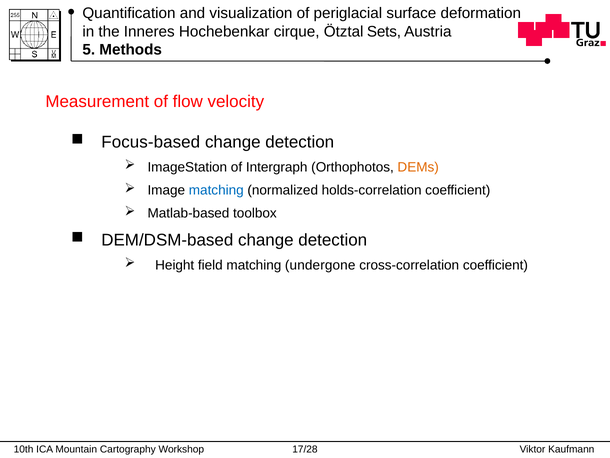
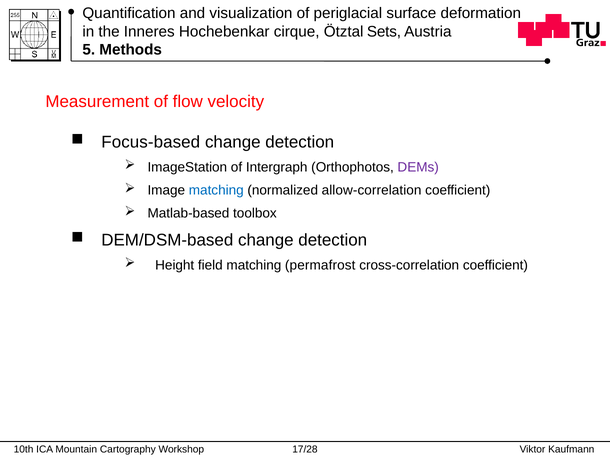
DEMs colour: orange -> purple
holds-correlation: holds-correlation -> allow-correlation
undergone: undergone -> permafrost
